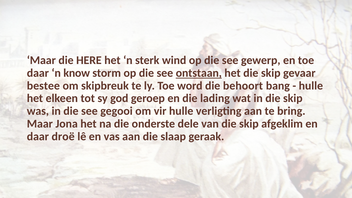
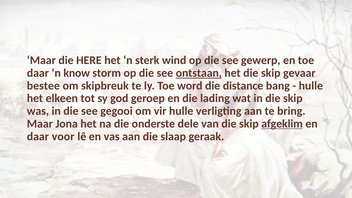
behoort: behoort -> distance
afgeklim underline: none -> present
droë: droë -> voor
